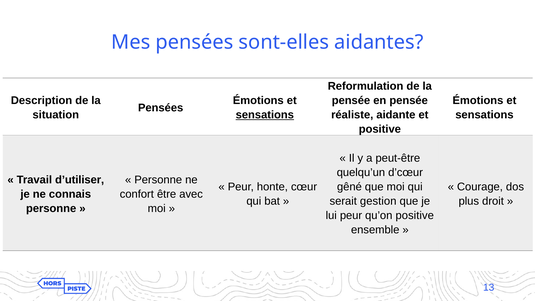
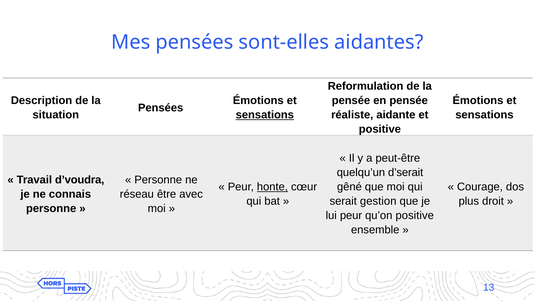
d’cœur: d’cœur -> d’serait
d’utiliser: d’utiliser -> d’voudra
honte underline: none -> present
confort: confort -> réseau
